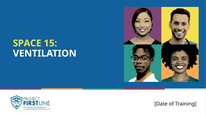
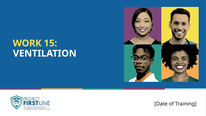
SPACE: SPACE -> WORK
